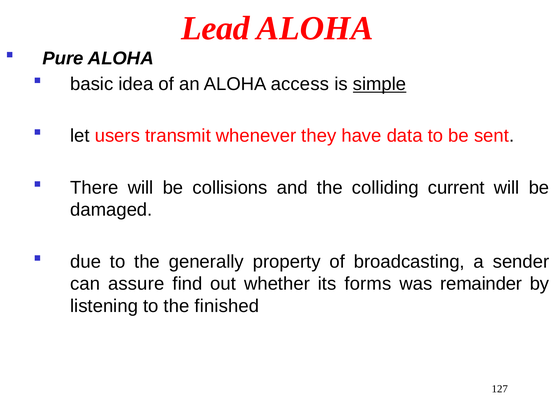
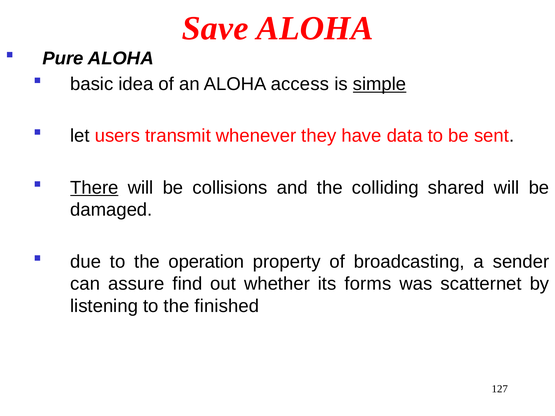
Lead: Lead -> Save
There underline: none -> present
current: current -> shared
generally: generally -> operation
remainder: remainder -> scatternet
